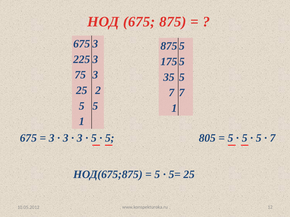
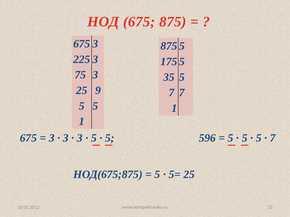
2: 2 -> 9
805: 805 -> 596
